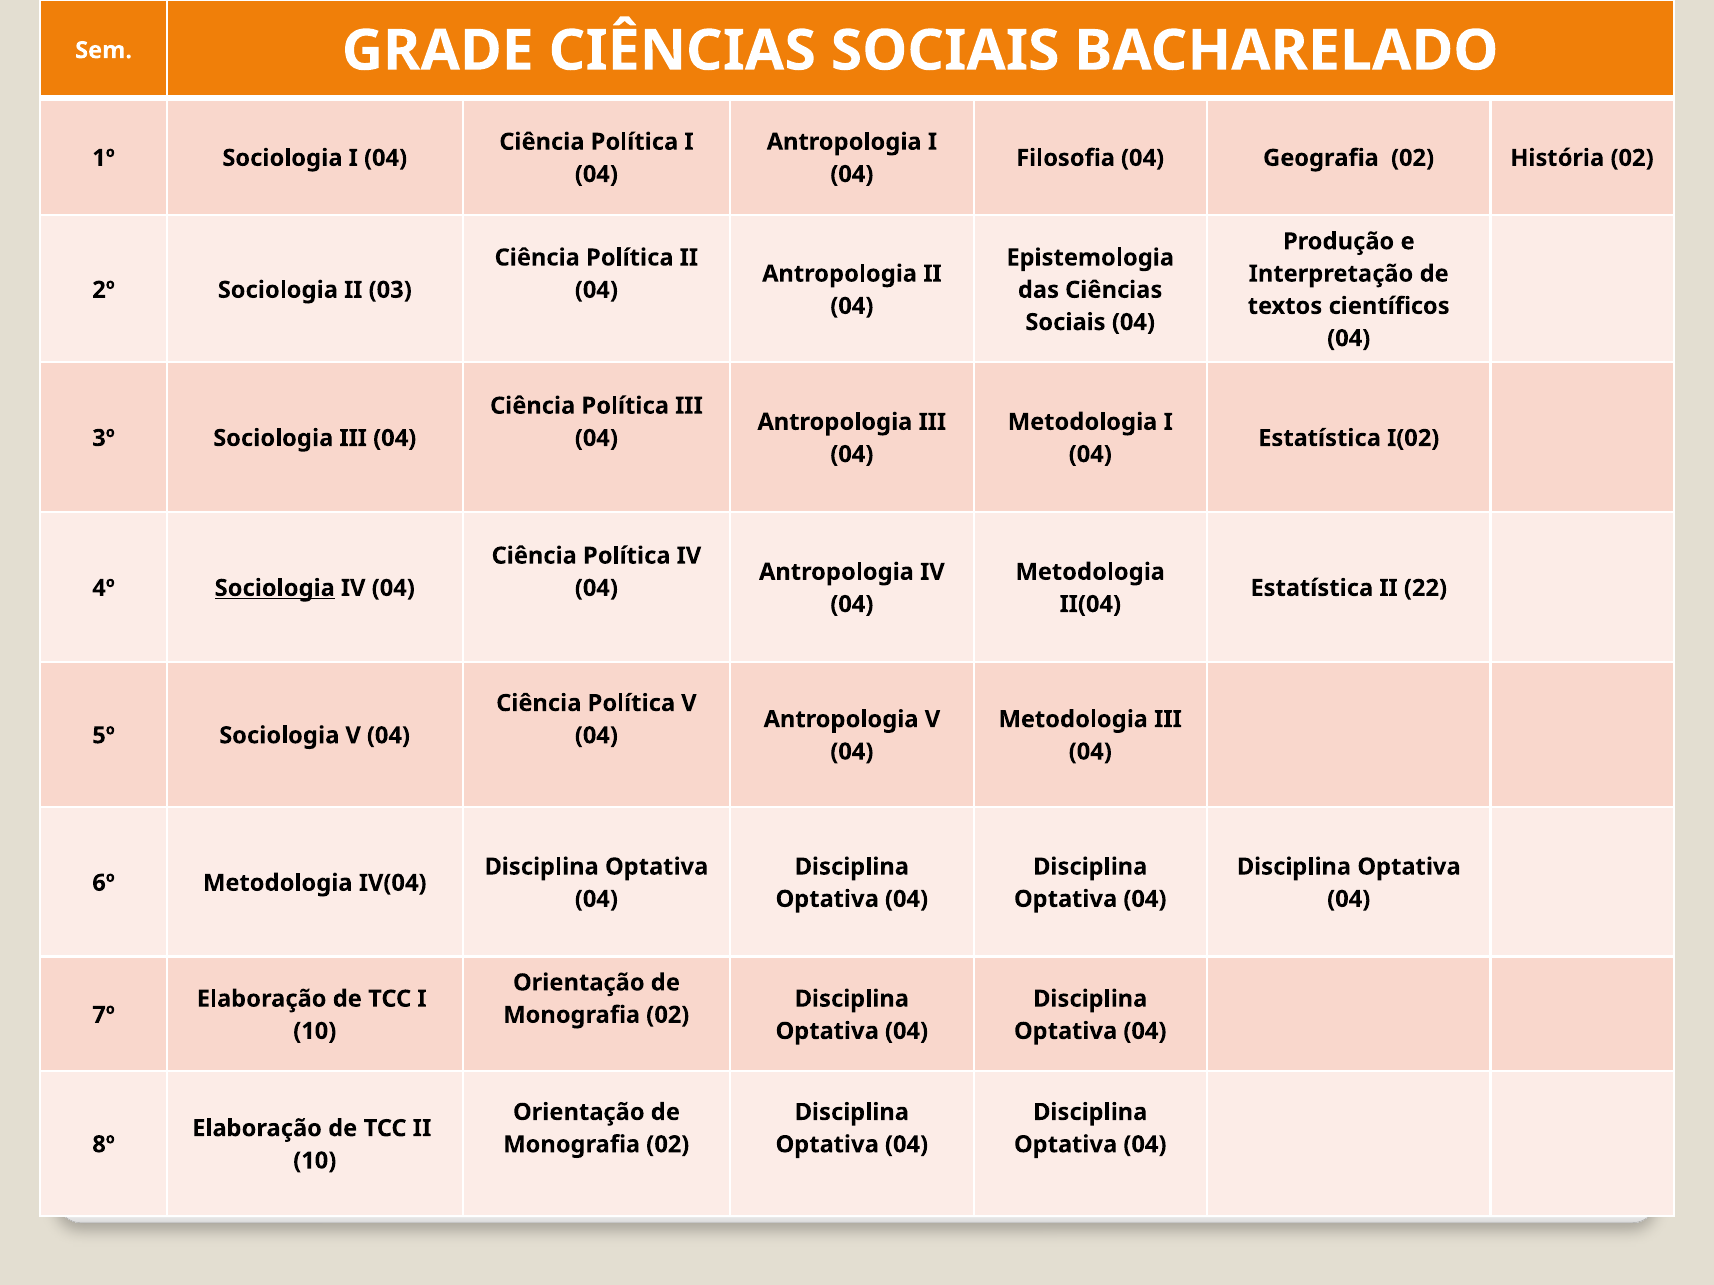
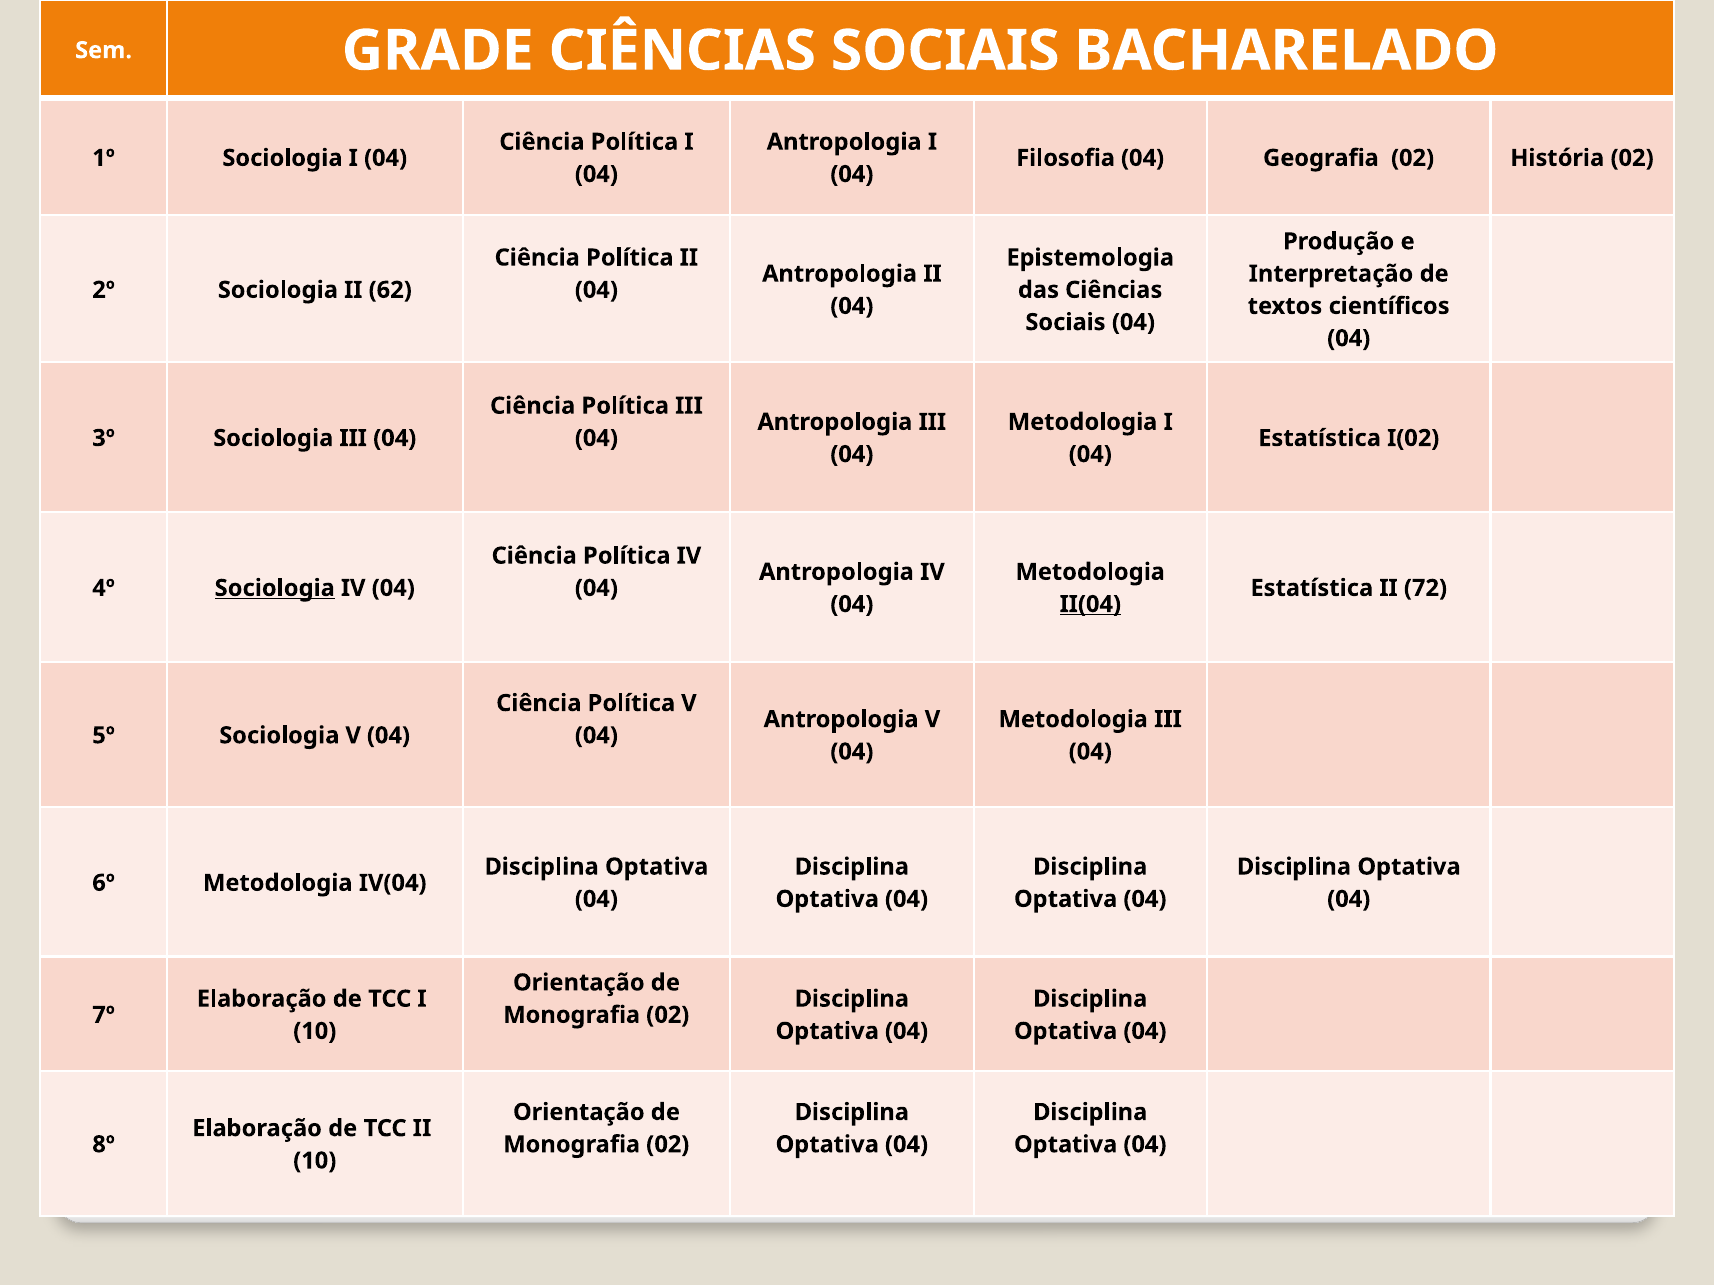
03: 03 -> 62
22: 22 -> 72
II(04 underline: none -> present
